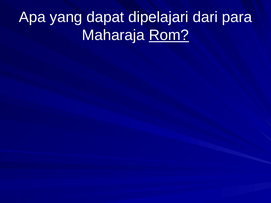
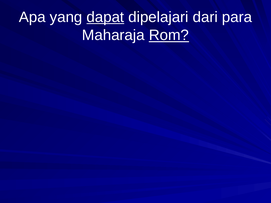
dapat underline: none -> present
